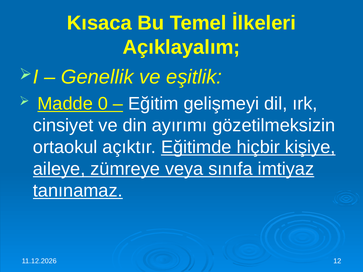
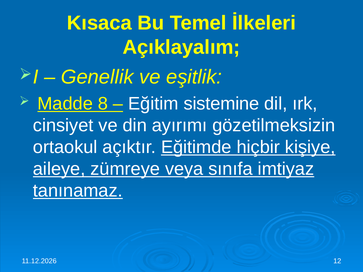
0: 0 -> 8
gelişmeyi: gelişmeyi -> sistemine
